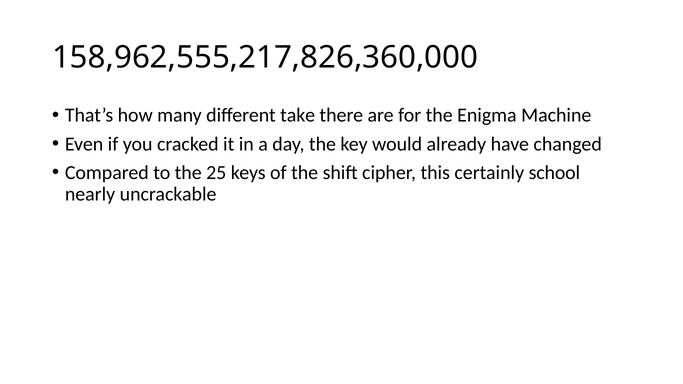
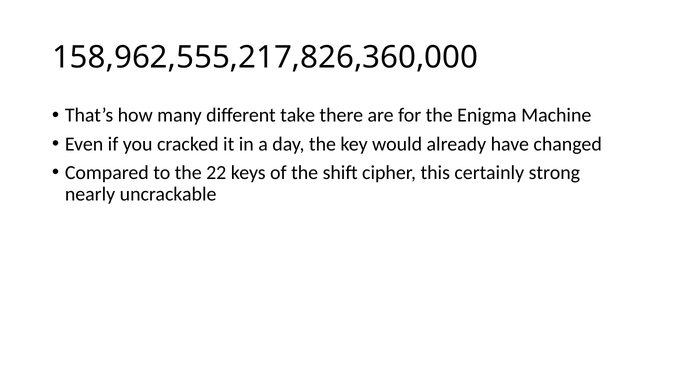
25: 25 -> 22
school: school -> strong
